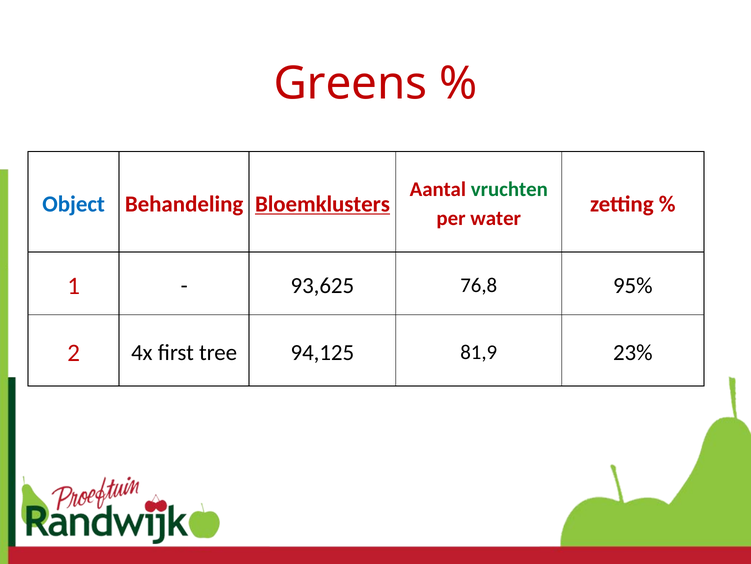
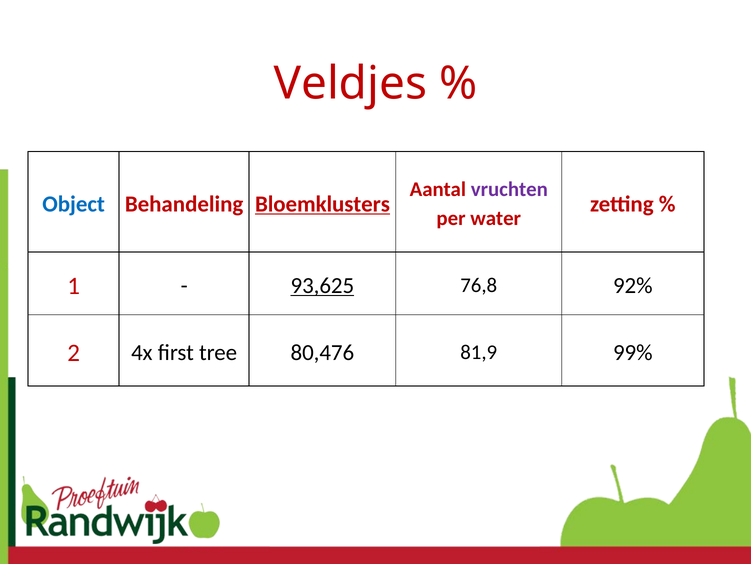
Greens: Greens -> Veldjes
vruchten colour: green -> purple
93,625 underline: none -> present
95%: 95% -> 92%
94,125: 94,125 -> 80,476
23%: 23% -> 99%
